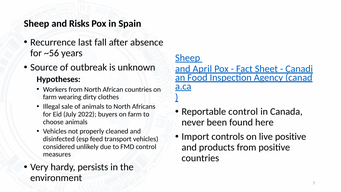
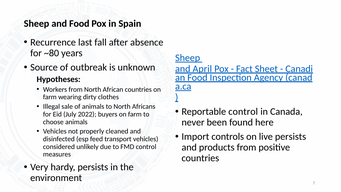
and Risks: Risks -> Food
~56: ~56 -> ~80
live positive: positive -> persists
